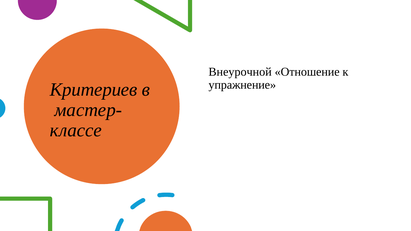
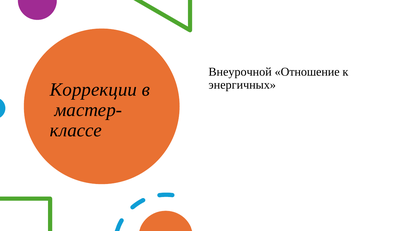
упражнение: упражнение -> энергичных
Критериев: Критериев -> Коррекции
